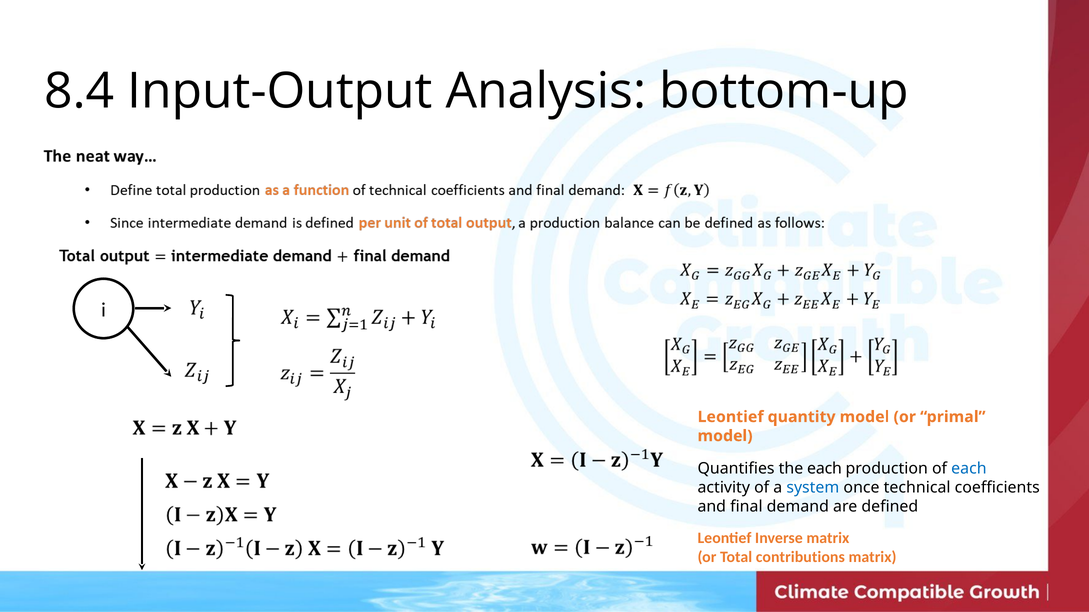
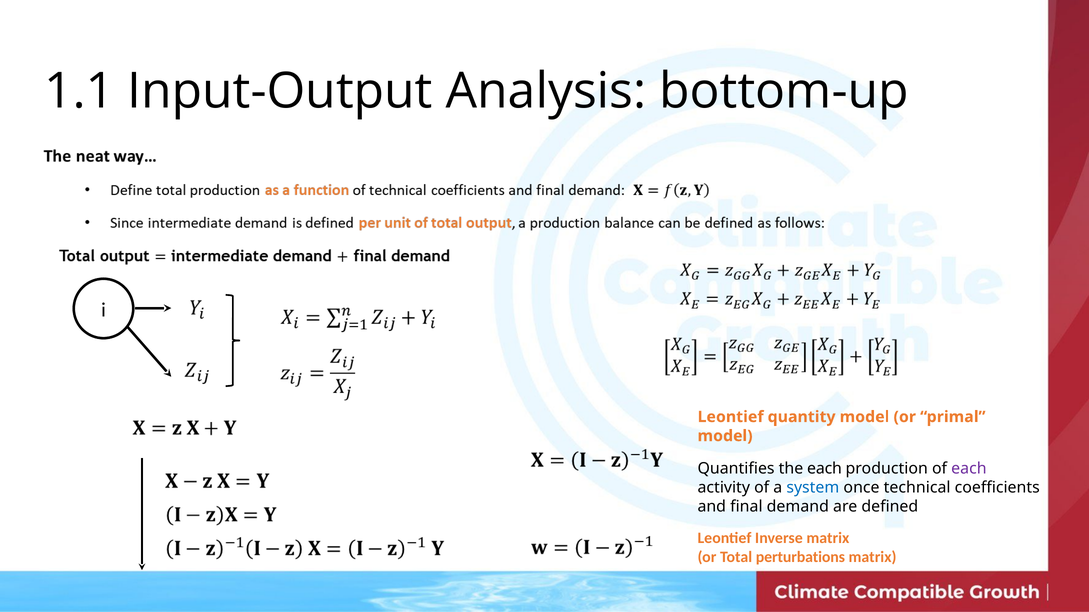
8.4: 8.4 -> 1.1
each at (969, 469) colour: blue -> purple
contributions: contributions -> perturbations
